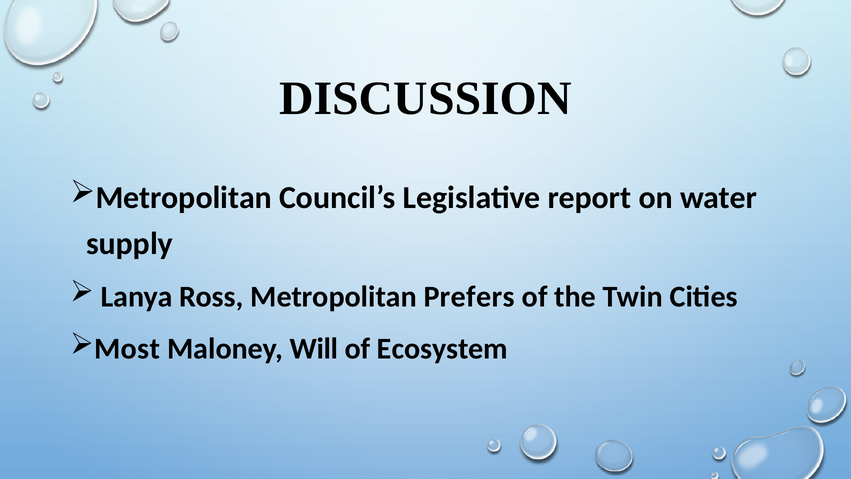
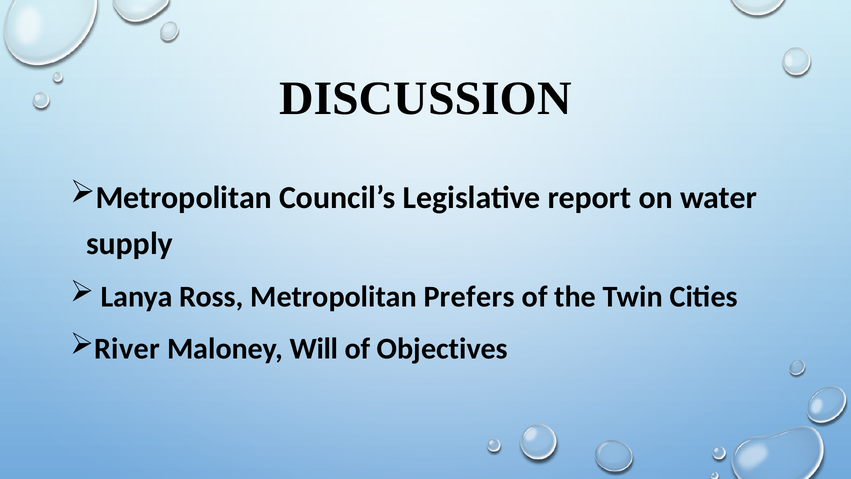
Most: Most -> River
Ecosystem: Ecosystem -> Objectives
